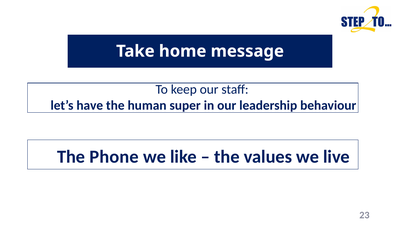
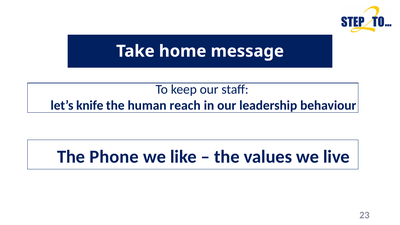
have: have -> knife
super: super -> reach
